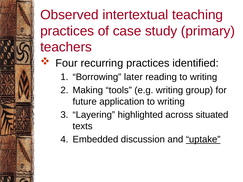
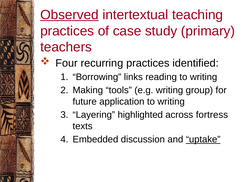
Observed underline: none -> present
later: later -> links
situated: situated -> fortress
